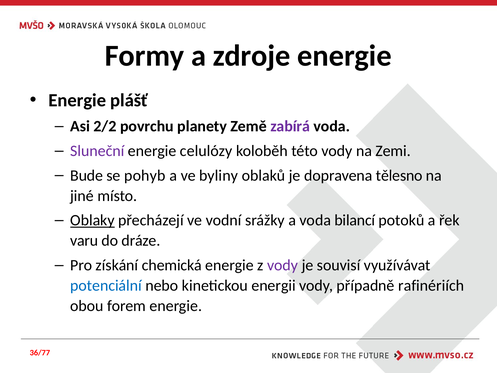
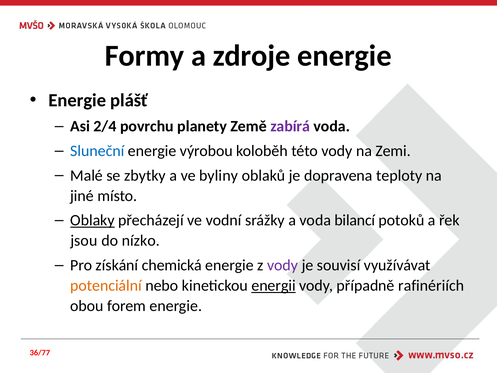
2/2: 2/2 -> 2/4
Sluneční colour: purple -> blue
celulózy: celulózy -> výrobou
Bude: Bude -> Malé
pohyb: pohyb -> zbytky
tělesno: tělesno -> teploty
varu: varu -> jsou
dráze: dráze -> nízko
potenciální colour: blue -> orange
energii underline: none -> present
